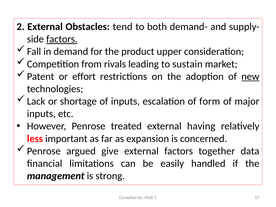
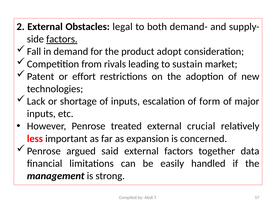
tend: tend -> legal
upper: upper -> adopt
new underline: present -> none
having: having -> crucial
give: give -> said
